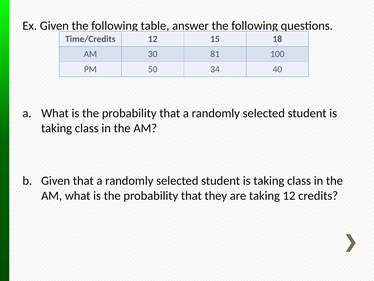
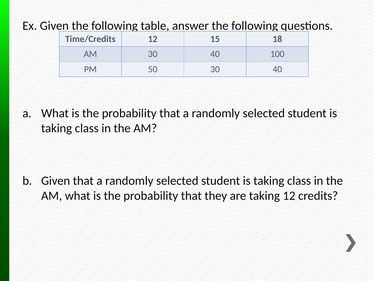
AM 30 81: 81 -> 40
50 34: 34 -> 30
